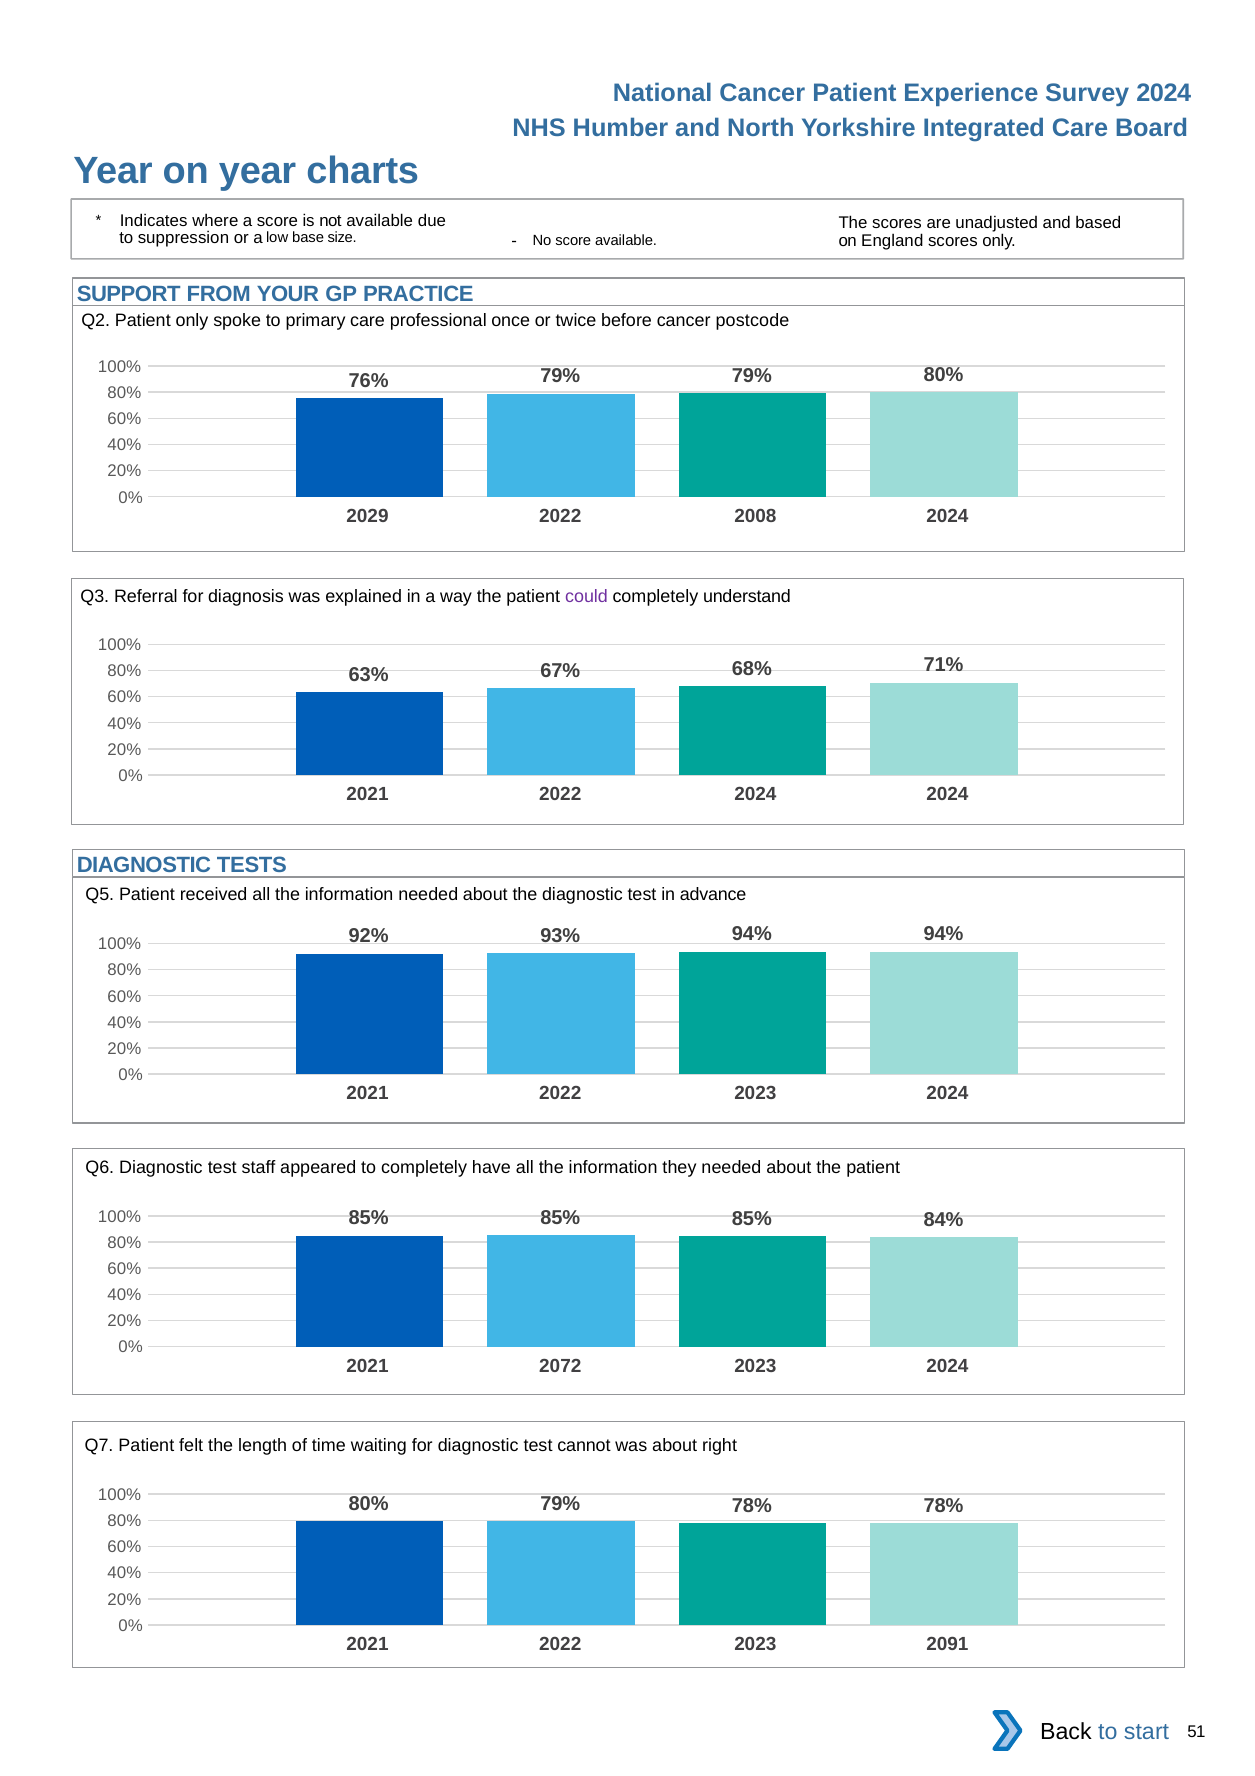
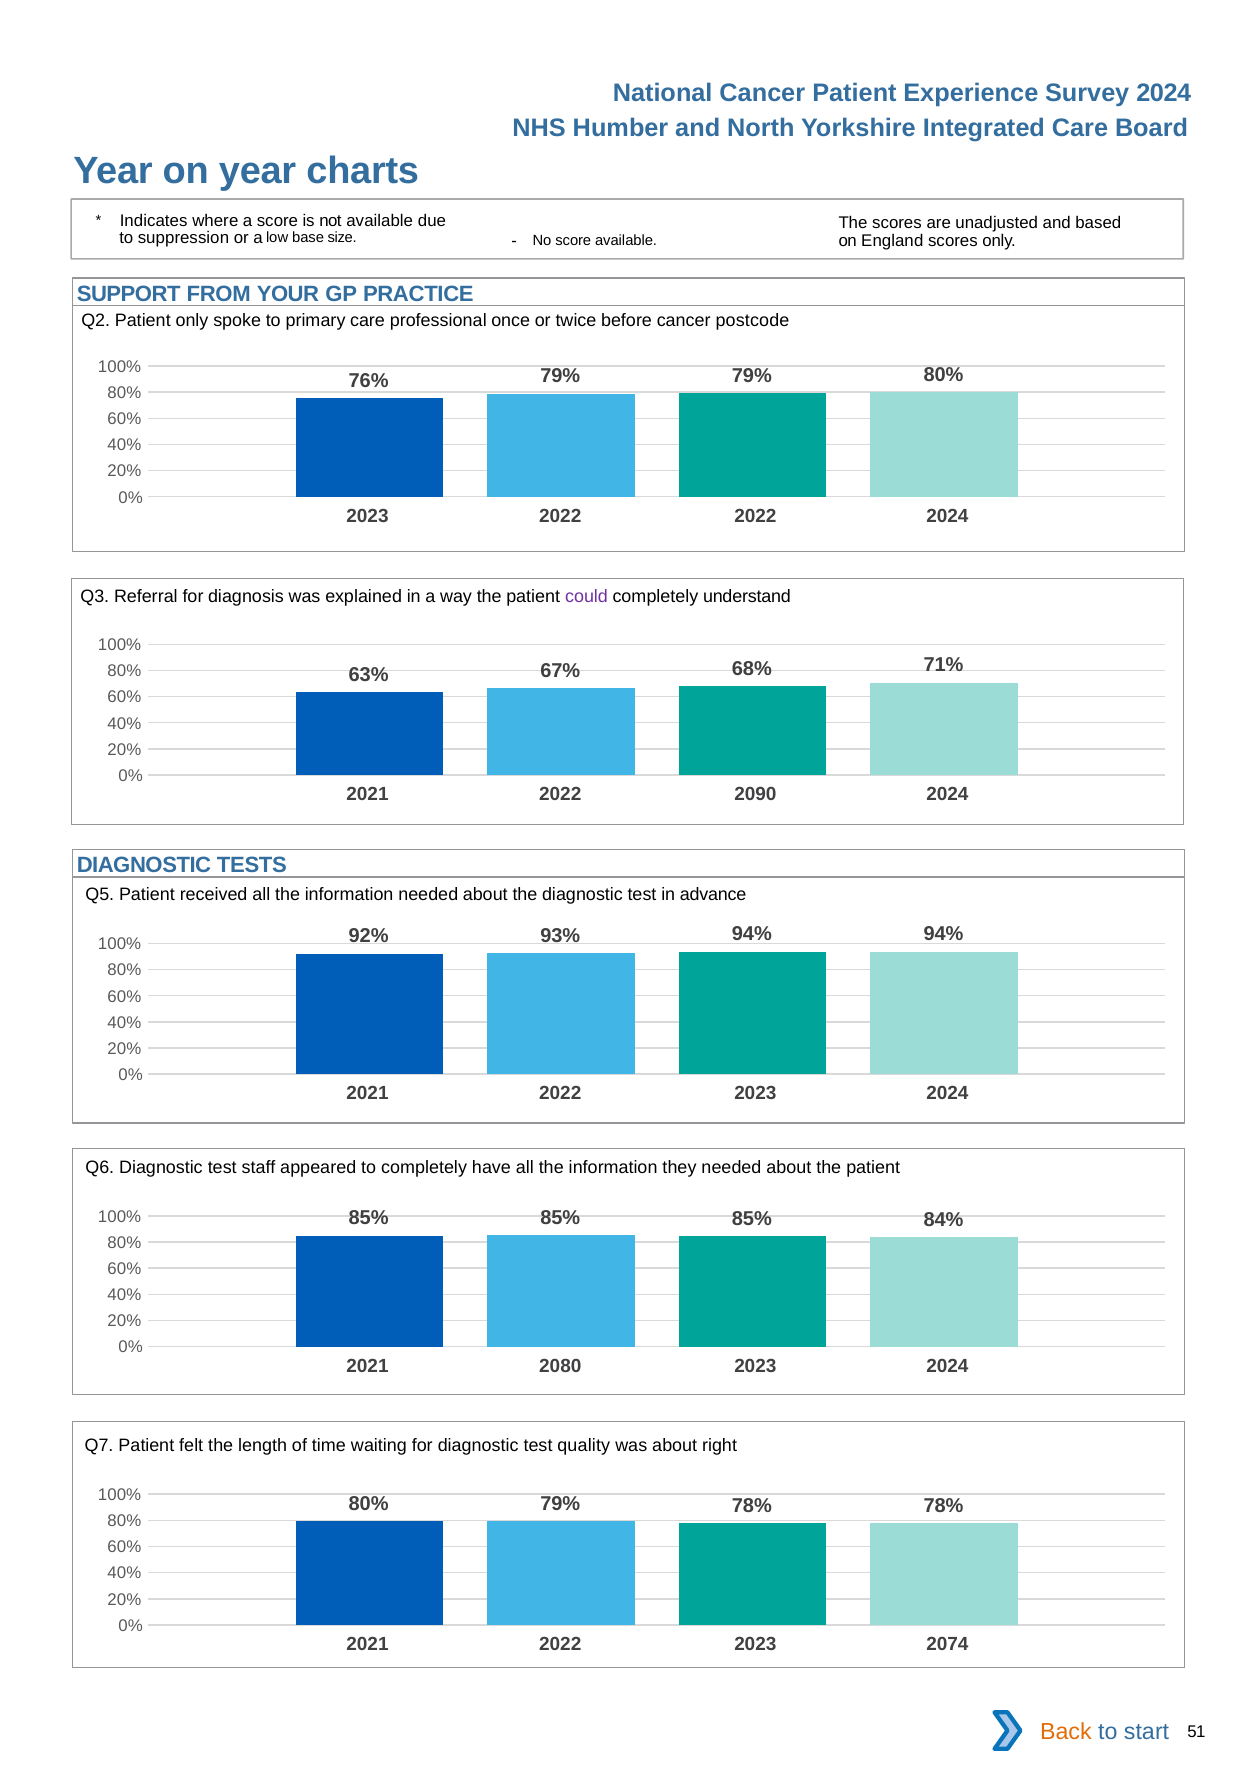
2029 at (367, 516): 2029 -> 2023
2022 2008: 2008 -> 2022
2022 2024: 2024 -> 2090
2072: 2072 -> 2080
cannot: cannot -> quality
2091: 2091 -> 2074
Back colour: black -> orange
